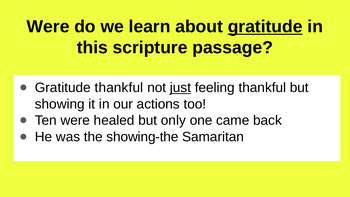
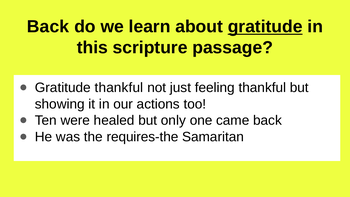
Were at (48, 27): Were -> Back
just underline: present -> none
showing-the: showing-the -> requires-the
